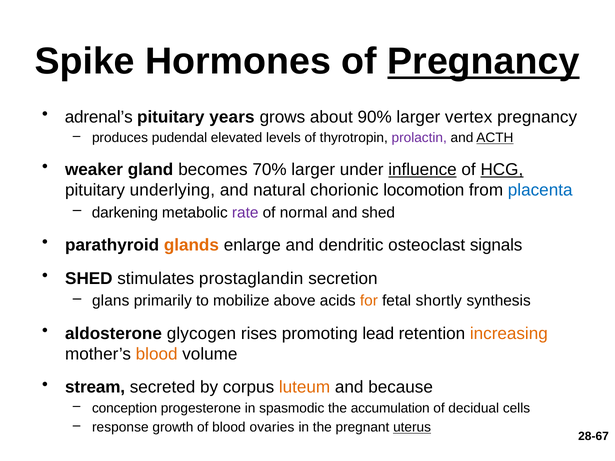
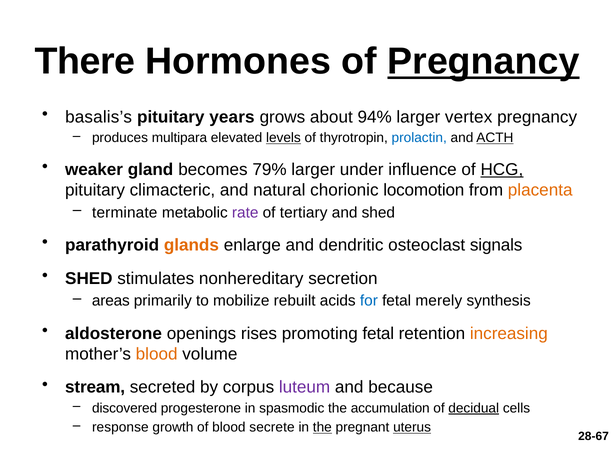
Spike: Spike -> There
adrenal’s: adrenal’s -> basalis’s
90%: 90% -> 94%
pudendal: pudendal -> multipara
levels underline: none -> present
prolactin colour: purple -> blue
70%: 70% -> 79%
influence underline: present -> none
underlying: underlying -> climacteric
placenta colour: blue -> orange
darkening: darkening -> terminate
normal: normal -> tertiary
prostaglandin: prostaglandin -> nonhereditary
glans: glans -> areas
above: above -> rebuilt
for colour: orange -> blue
shortly: shortly -> merely
glycogen: glycogen -> openings
promoting lead: lead -> fetal
luteum colour: orange -> purple
conception: conception -> discovered
decidual underline: none -> present
ovaries: ovaries -> secrete
the at (322, 428) underline: none -> present
